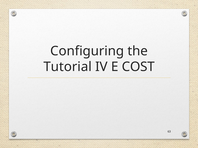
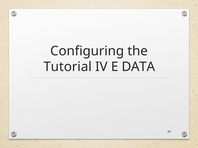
COST: COST -> DATA
